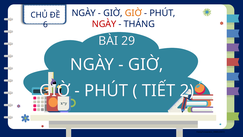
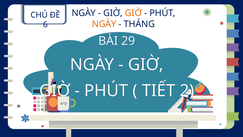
NGÀY at (104, 24) colour: red -> orange
